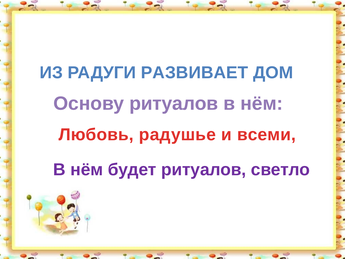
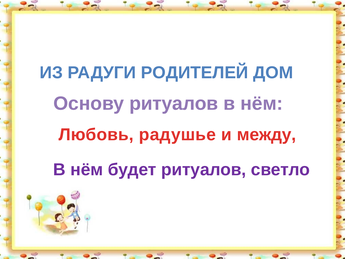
РАЗВИВАЕТ: РАЗВИВАЕТ -> РОДИТЕЛЕЙ
всеми: всеми -> между
